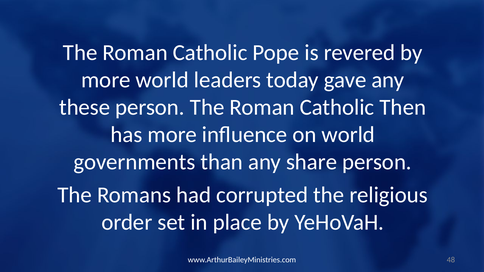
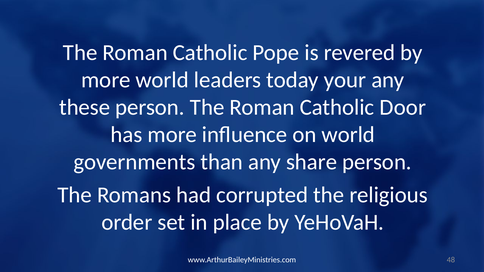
gave: gave -> your
Then: Then -> Door
